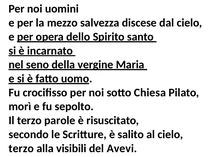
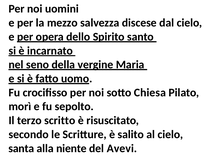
parole: parole -> scritto
terzo at (21, 148): terzo -> santa
visibili: visibili -> niente
